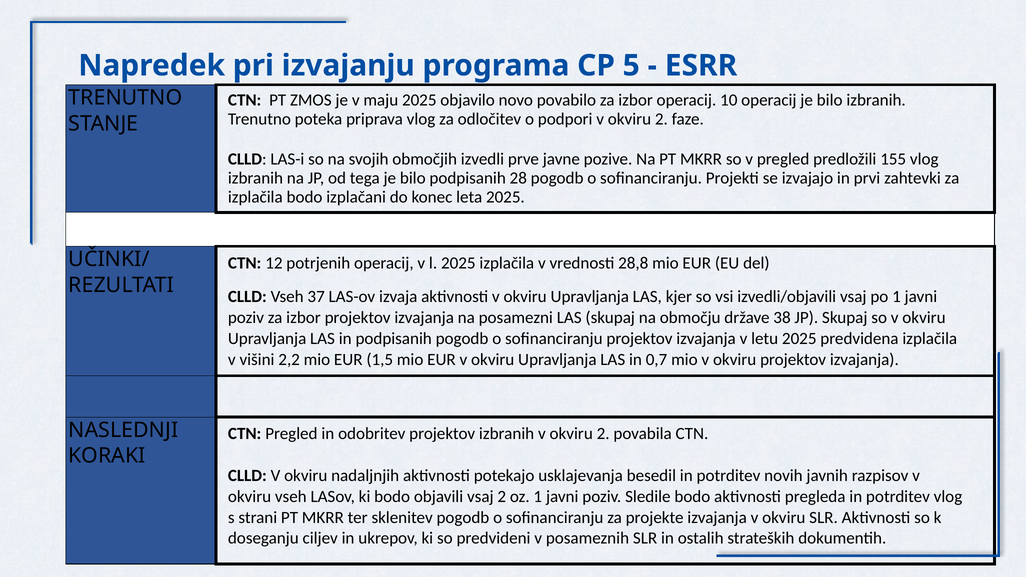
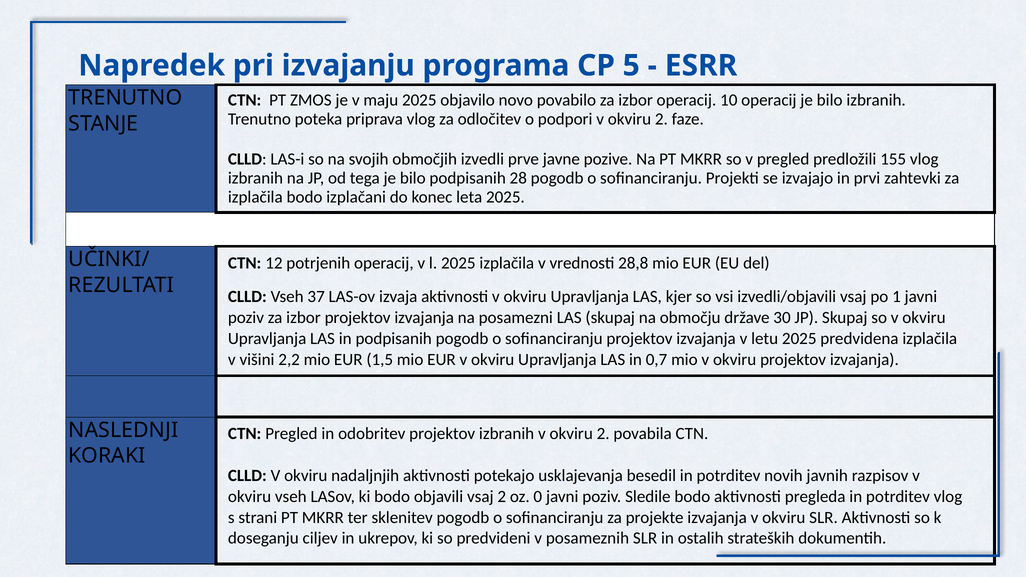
38: 38 -> 30
oz 1: 1 -> 0
